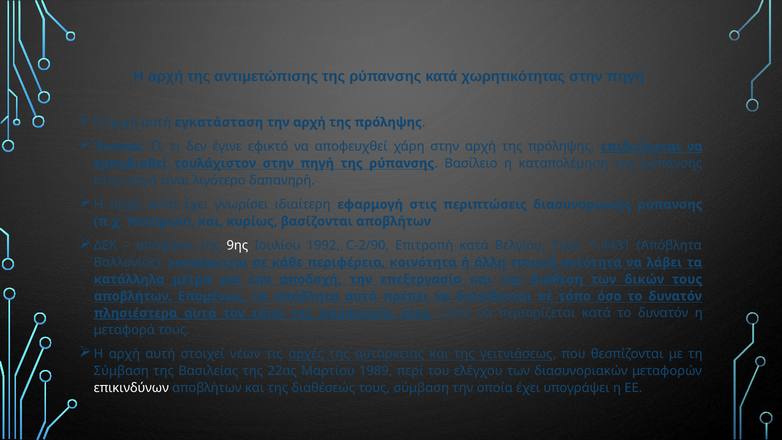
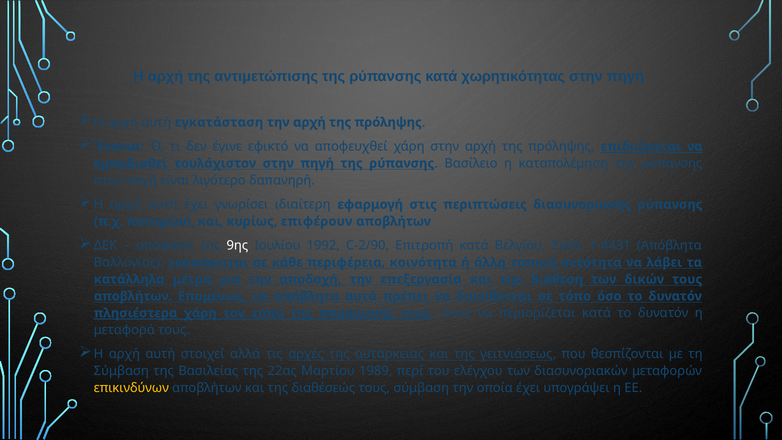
βασίζονται: βασίζονται -> επιφέρουν
αυτά at (200, 313): αυτά -> χάρη
νέων: νέων -> αλλά
επικινδύνων colour: white -> yellow
